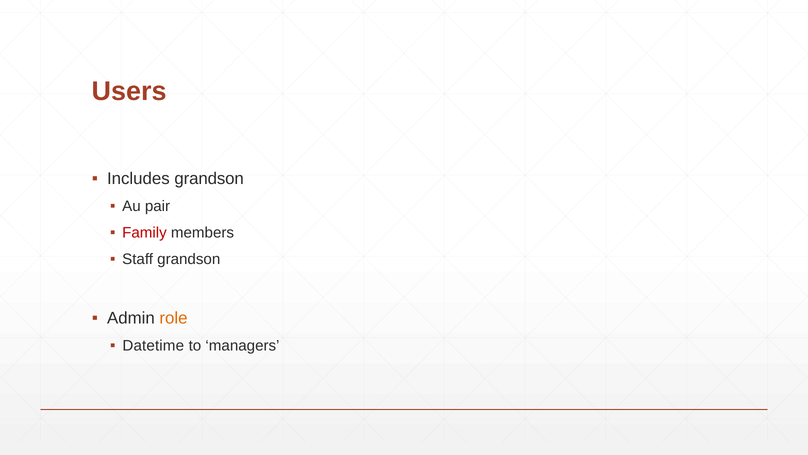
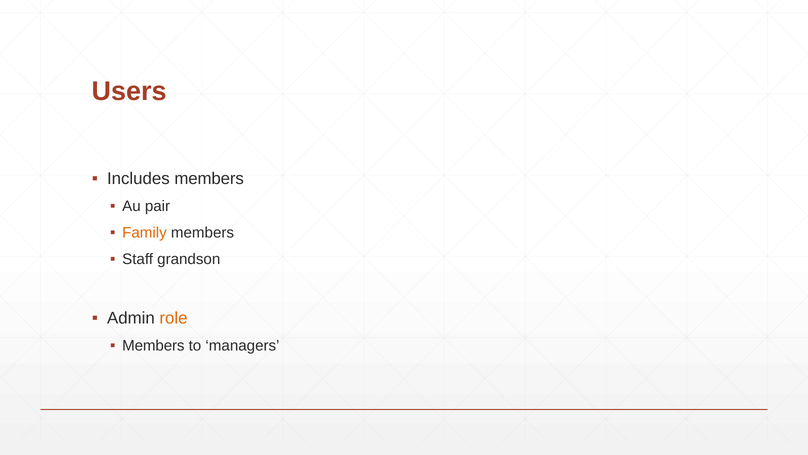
Includes grandson: grandson -> members
Family colour: red -> orange
Datetime at (153, 345): Datetime -> Members
